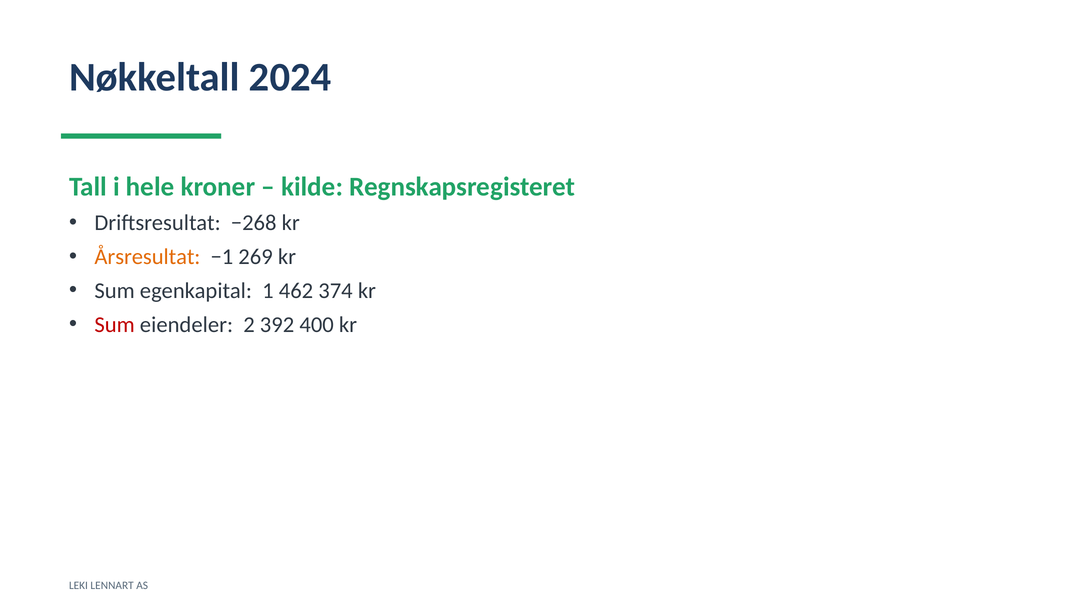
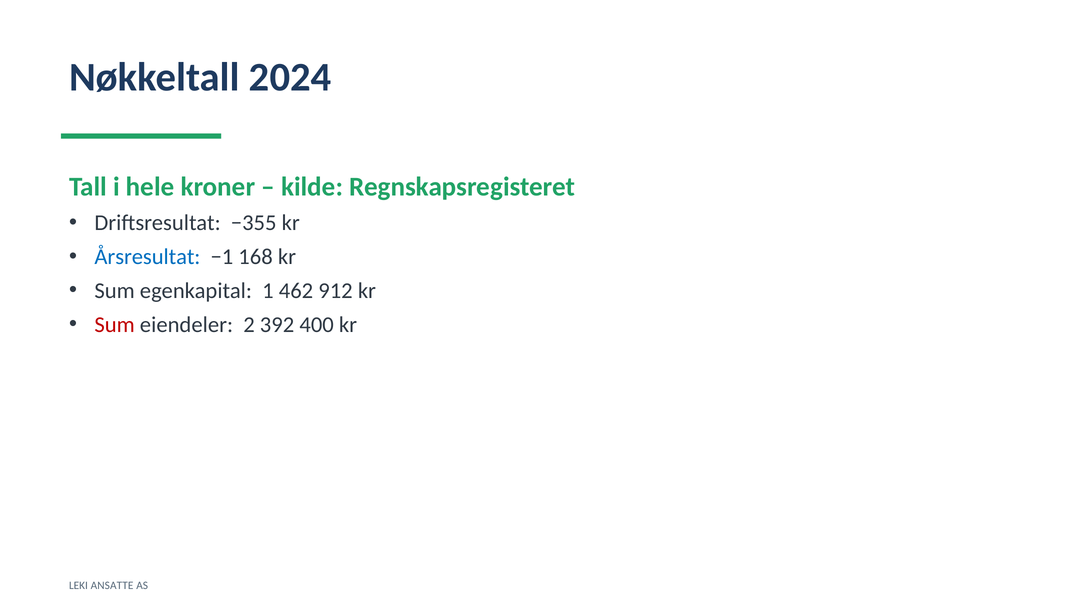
−268: −268 -> −355
Årsresultat colour: orange -> blue
269: 269 -> 168
374: 374 -> 912
LENNART: LENNART -> ANSATTE
